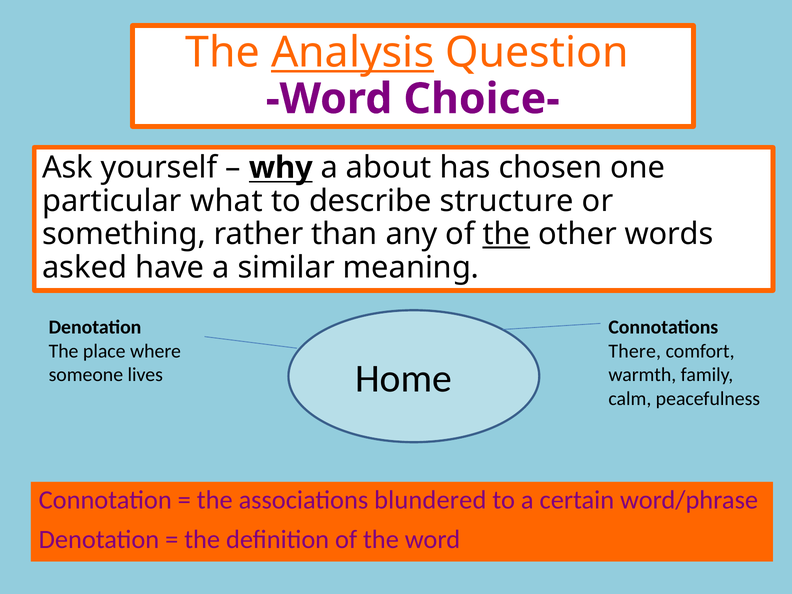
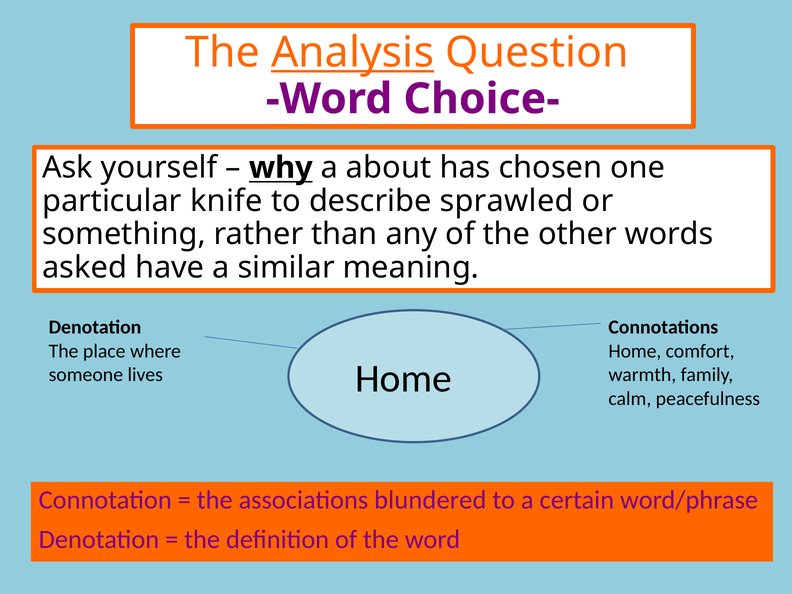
what: what -> knife
structure: structure -> sprawled
the at (506, 234) underline: present -> none
There at (635, 351): There -> Home
